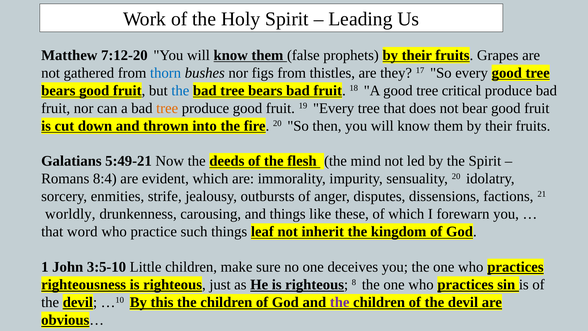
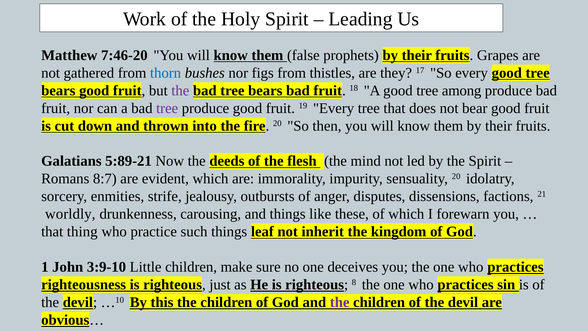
7:12-20: 7:12-20 -> 7:46-20
the at (180, 90) colour: blue -> purple
critical: critical -> among
tree at (167, 108) colour: orange -> purple
5:49-21: 5:49-21 -> 5:89-21
8:4: 8:4 -> 8:7
word: word -> thing
3:5-10: 3:5-10 -> 3:9-10
